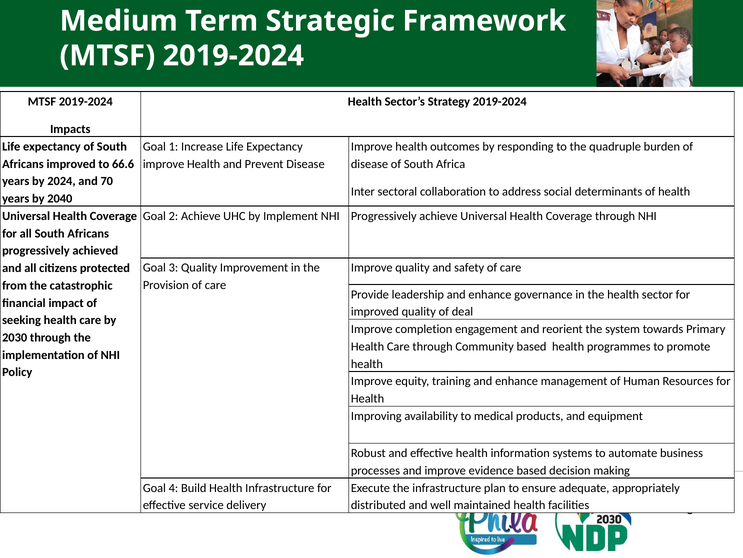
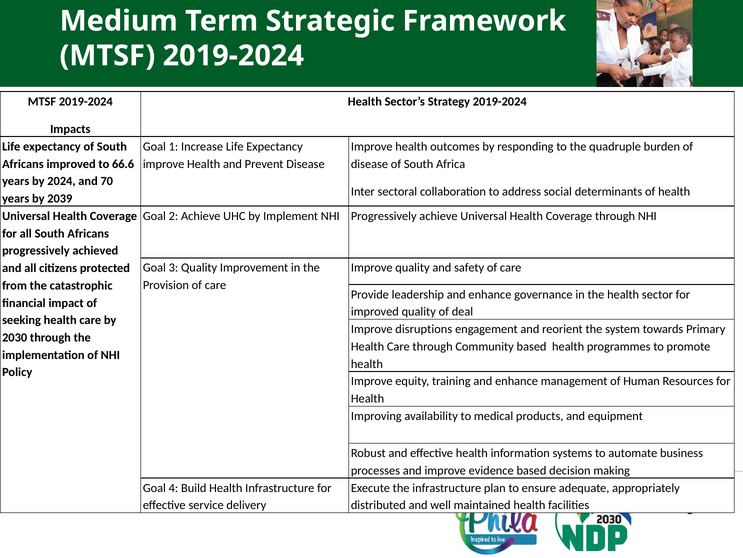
2040: 2040 -> 2039
completion: completion -> disruptions
